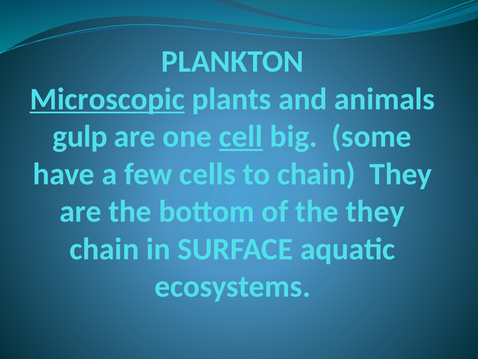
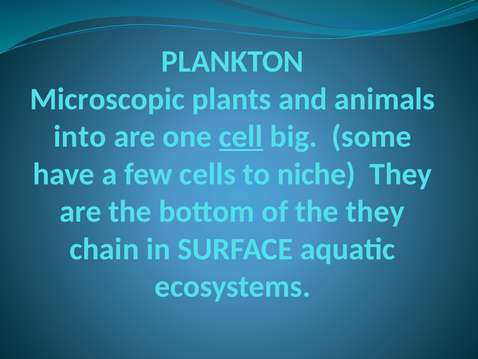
Microscopic underline: present -> none
gulp: gulp -> into
to chain: chain -> niche
